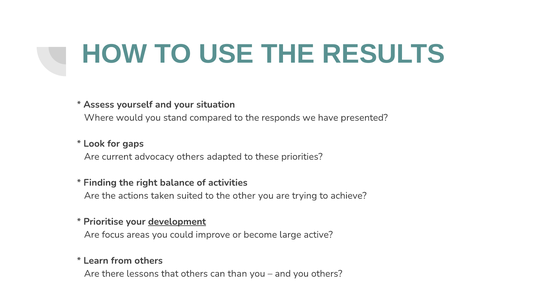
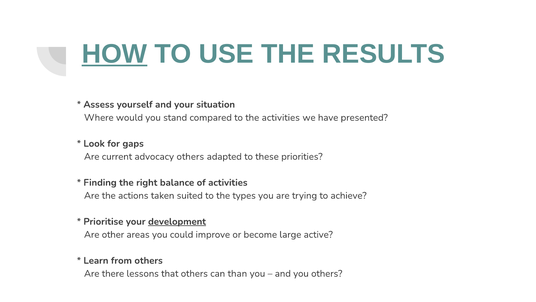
HOW underline: none -> present
the responds: responds -> activities
other: other -> types
focus: focus -> other
